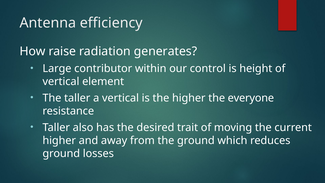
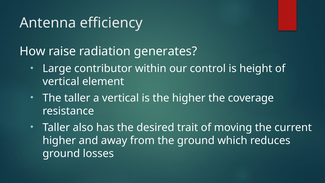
everyone: everyone -> coverage
